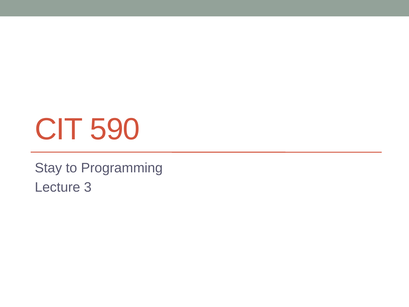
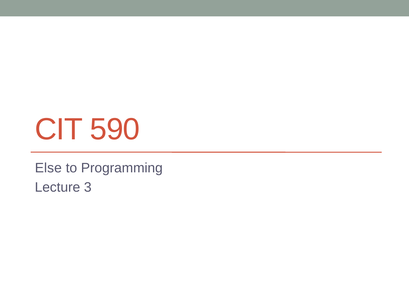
Stay: Stay -> Else
